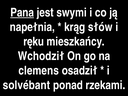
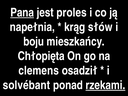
swymi: swymi -> proles
ręku: ręku -> boju
Wchodził: Wchodził -> Chłopięta
rzekami underline: none -> present
